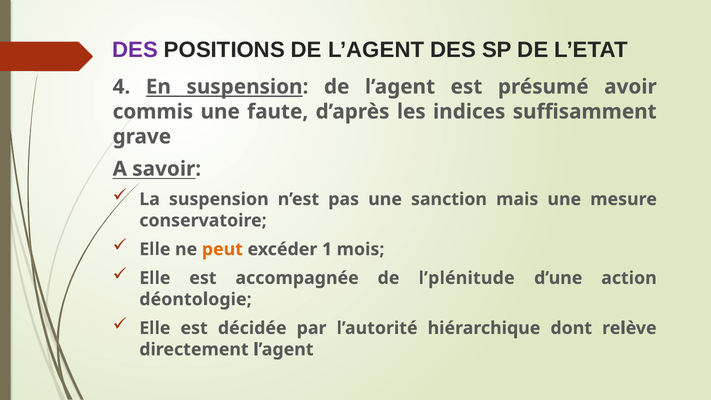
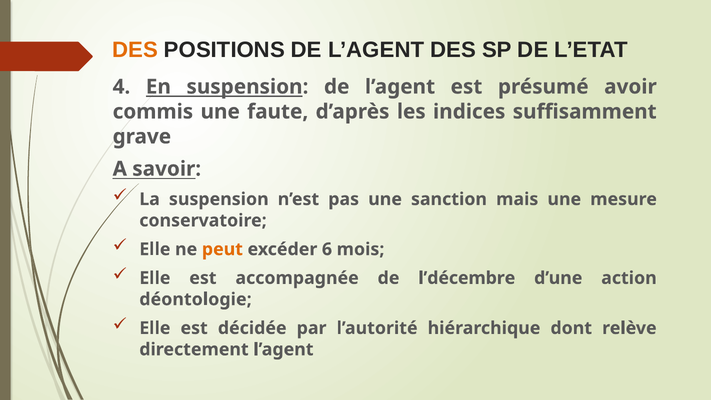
DES at (135, 50) colour: purple -> orange
1: 1 -> 6
l’plénitude: l’plénitude -> l’décembre
